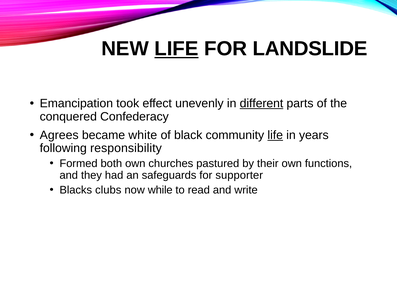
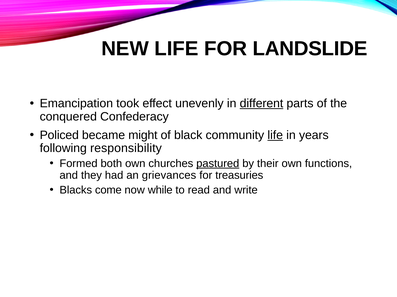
LIFE at (176, 49) underline: present -> none
Agrees: Agrees -> Policed
white: white -> might
pastured underline: none -> present
safeguards: safeguards -> grievances
supporter: supporter -> treasuries
clubs: clubs -> come
